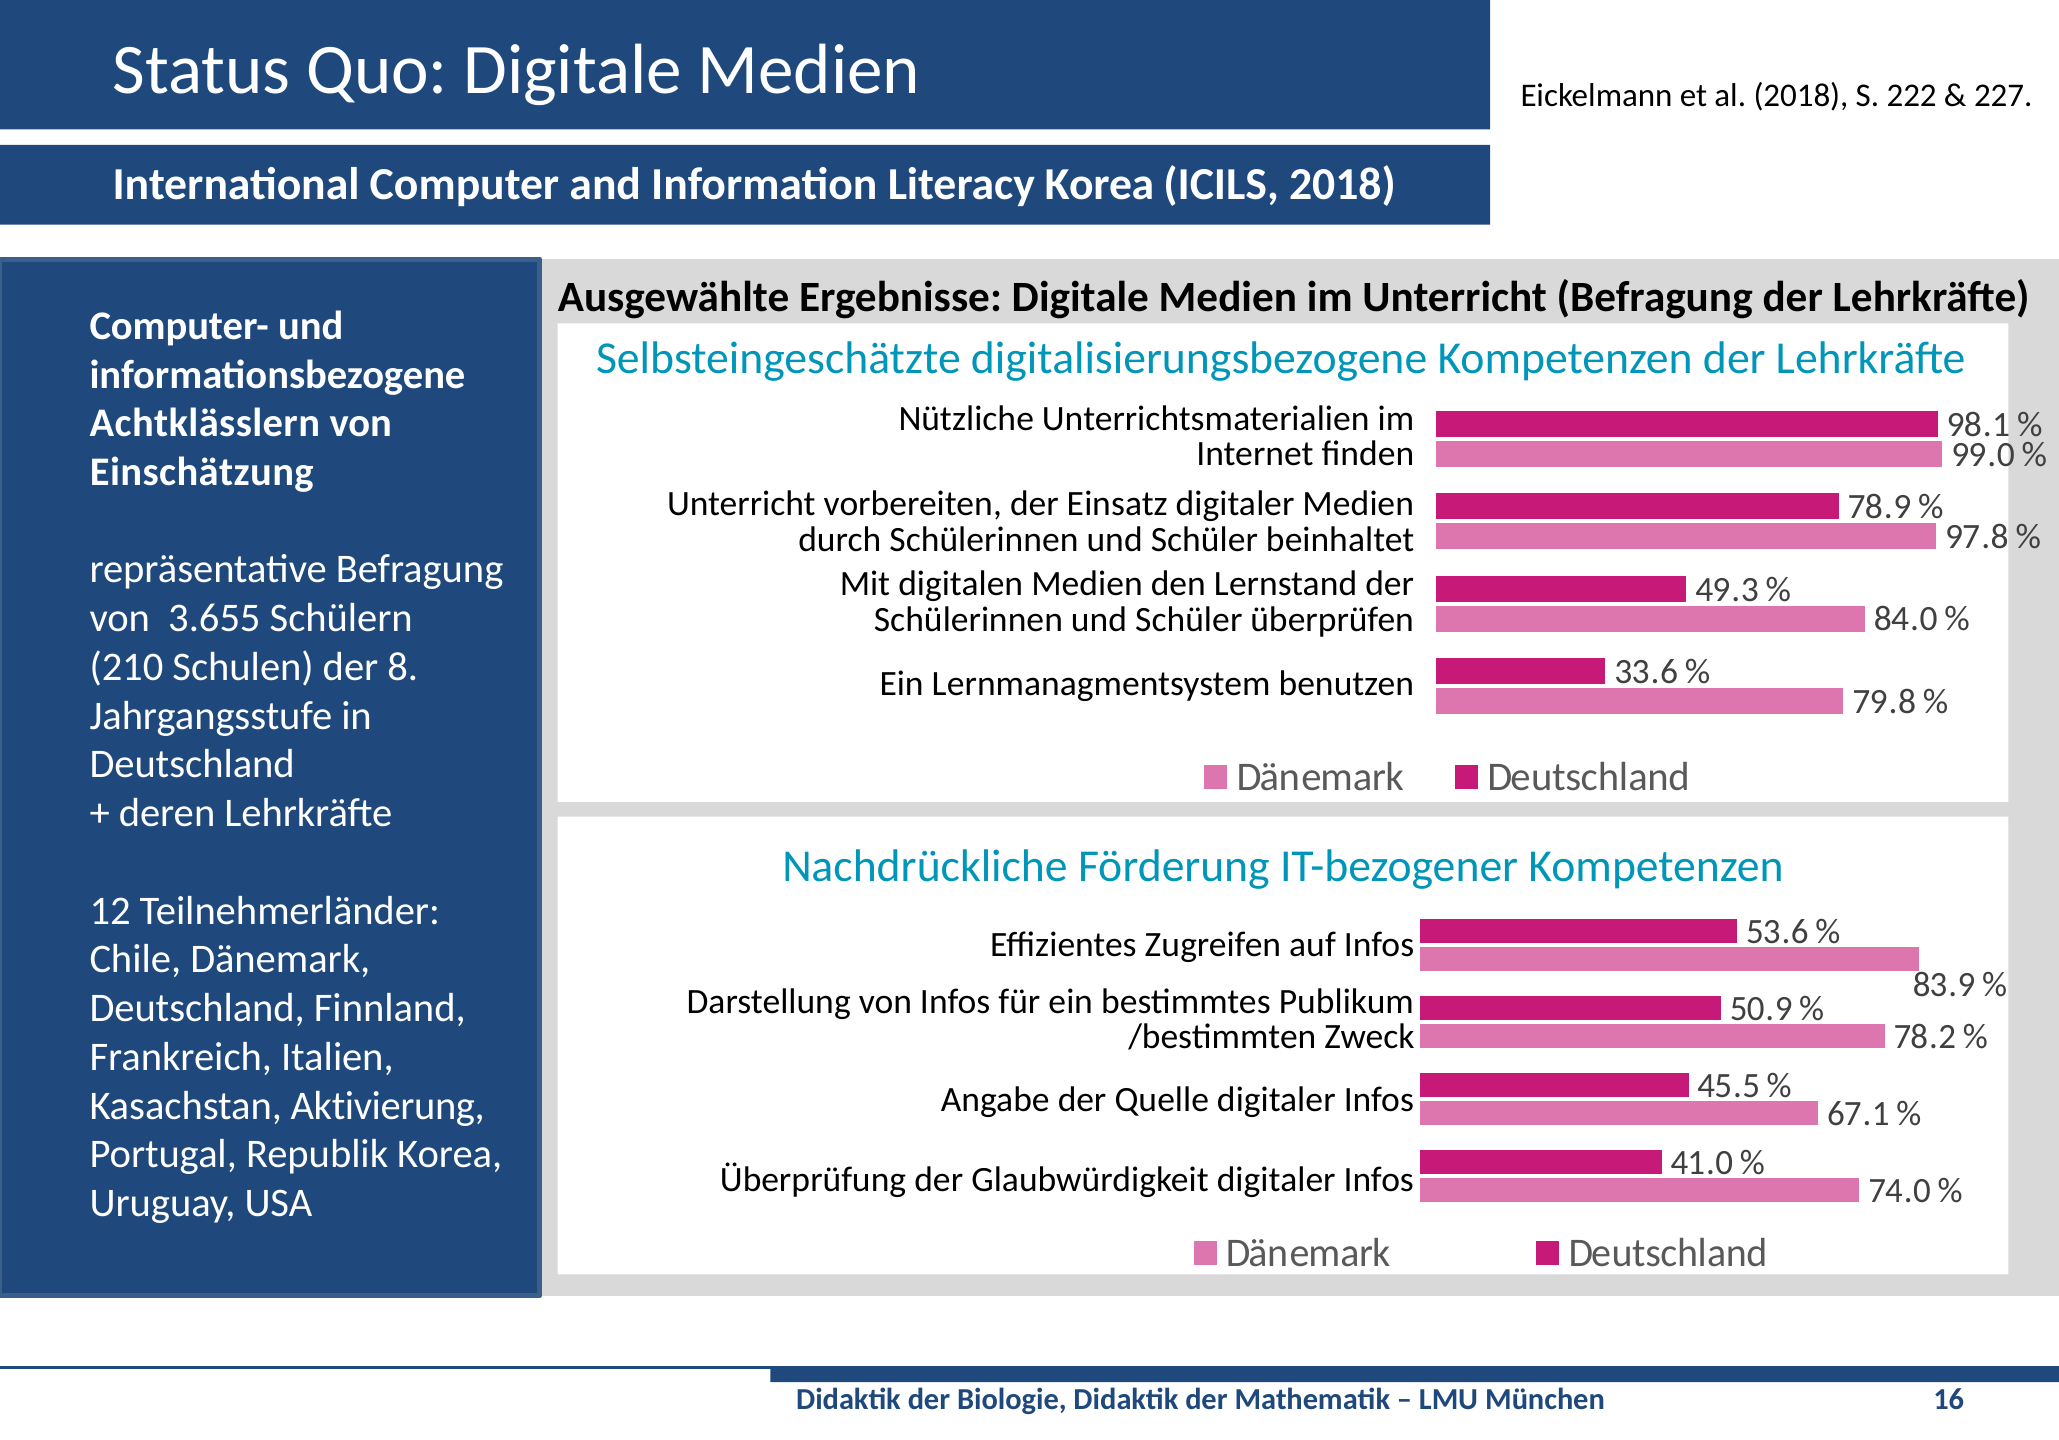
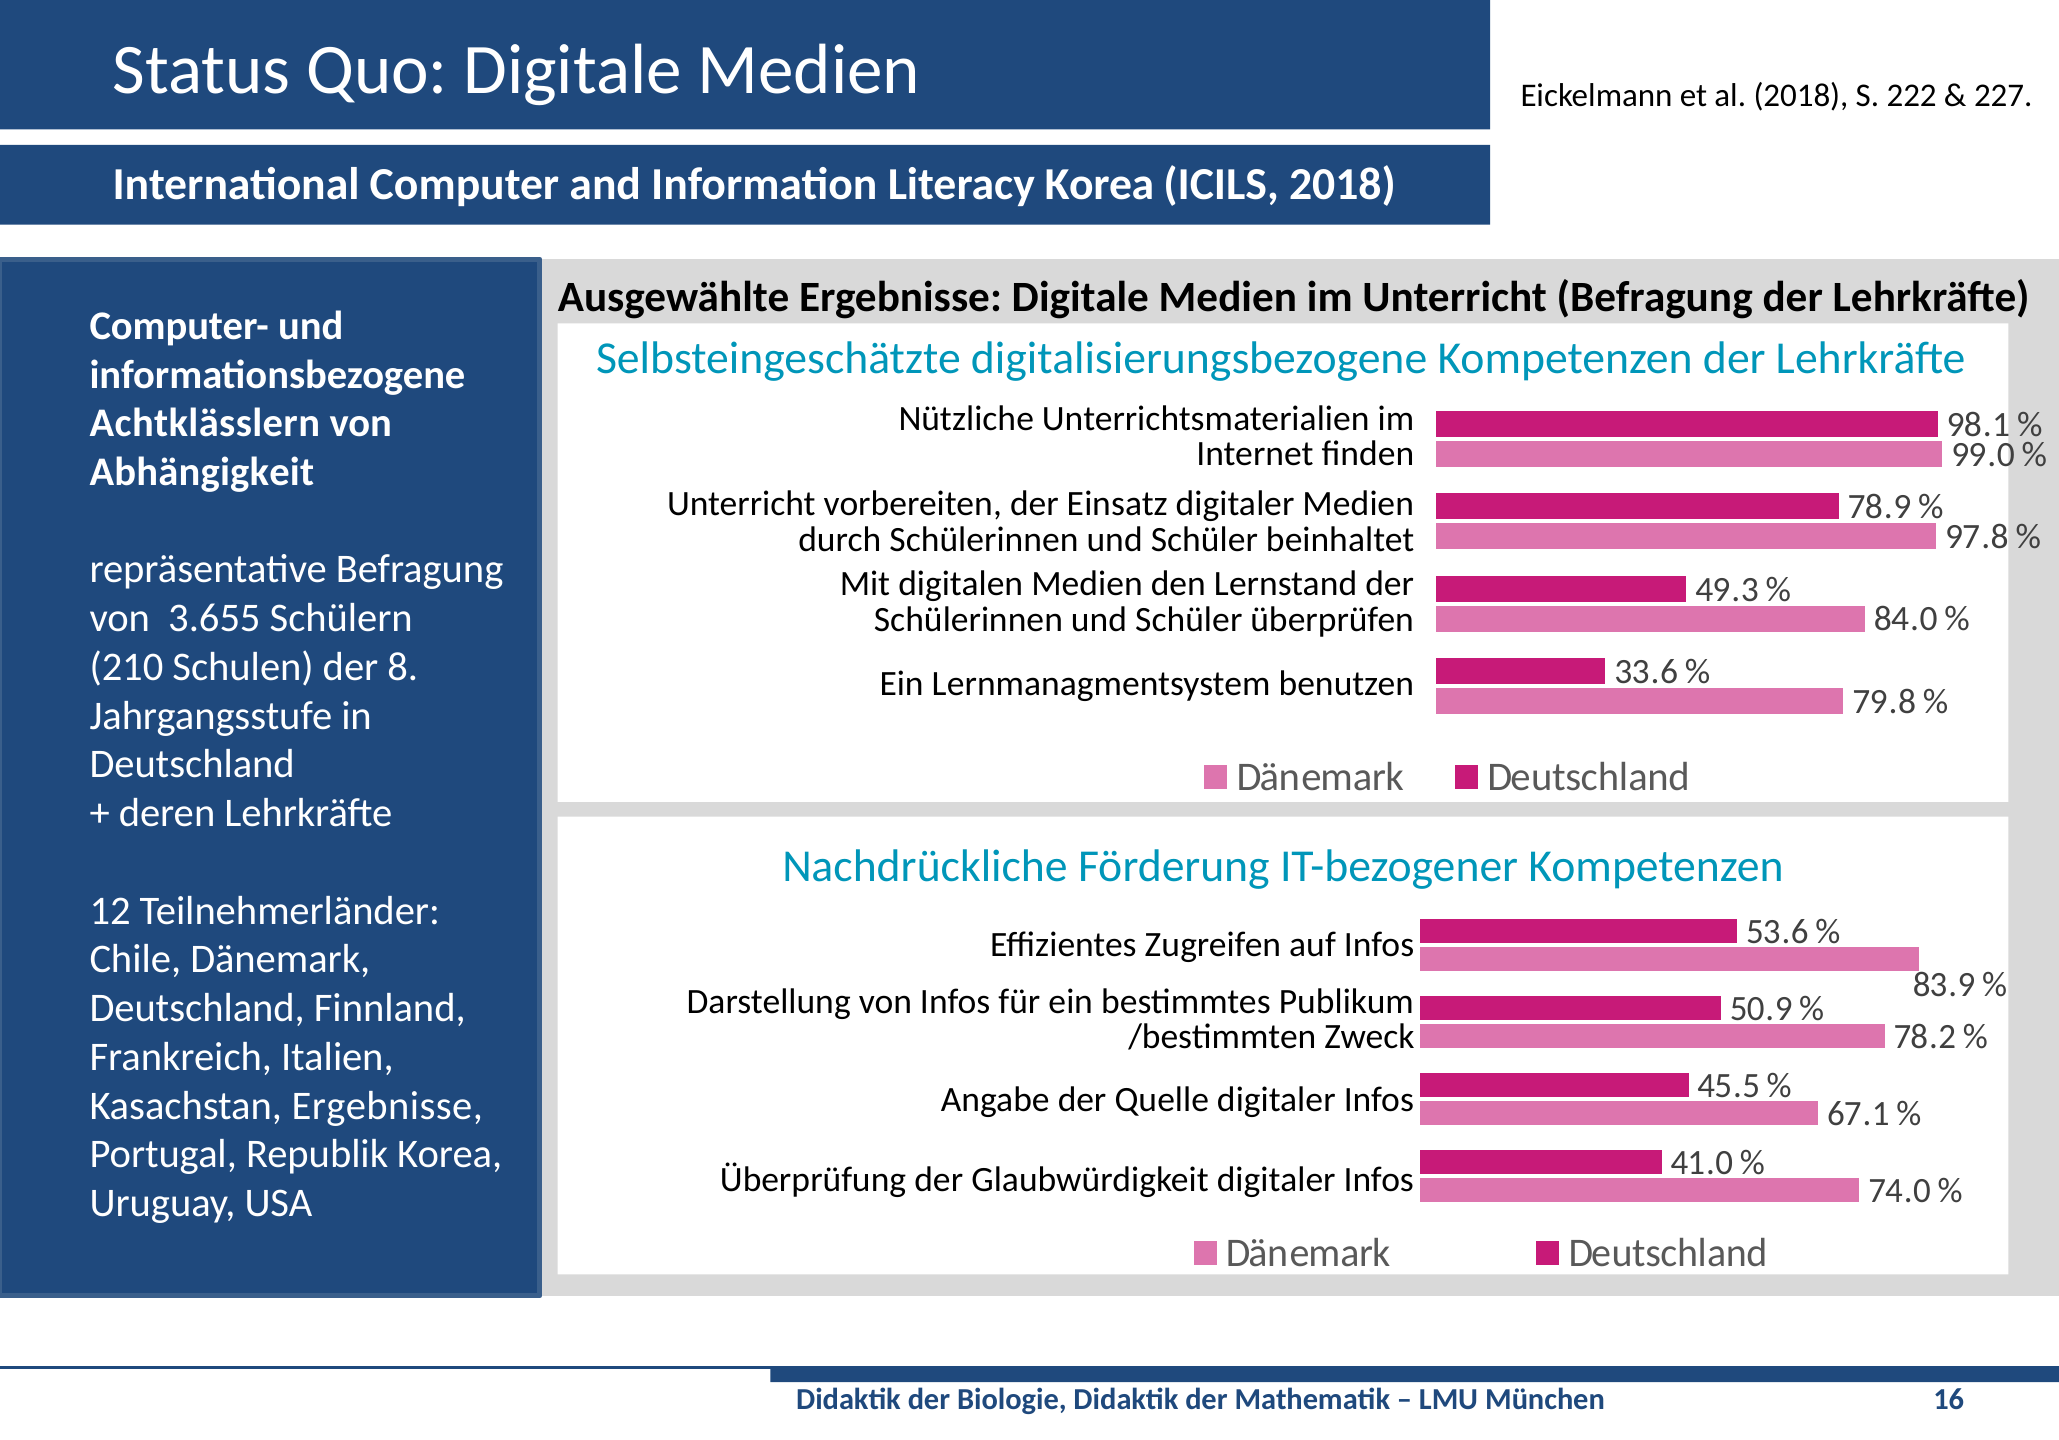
Einschätzung: Einschätzung -> Abhängigkeit
Kasachstan Aktivierung: Aktivierung -> Ergebnisse
